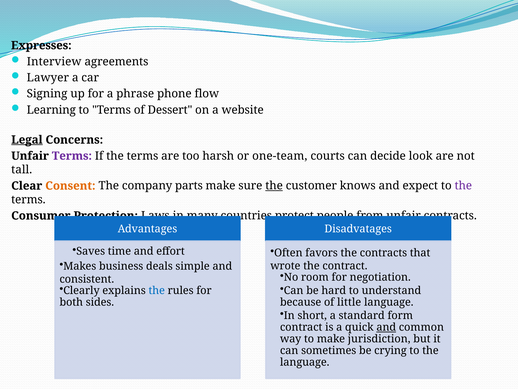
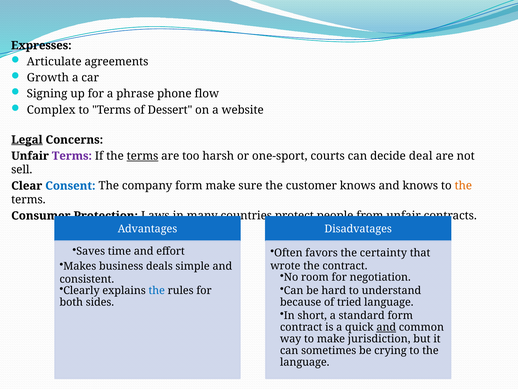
Interview: Interview -> Articulate
Lawyer: Lawyer -> Growth
Learning: Learning -> Complex
terms at (143, 156) underline: none -> present
one-team: one-team -> one-sport
look: look -> deal
tall: tall -> sell
Consent colour: orange -> blue
company parts: parts -> form
the at (274, 186) underline: present -> none
and expect: expect -> knows
the at (463, 186) colour: purple -> orange
the contracts: contracts -> certainty
little: little -> tried
